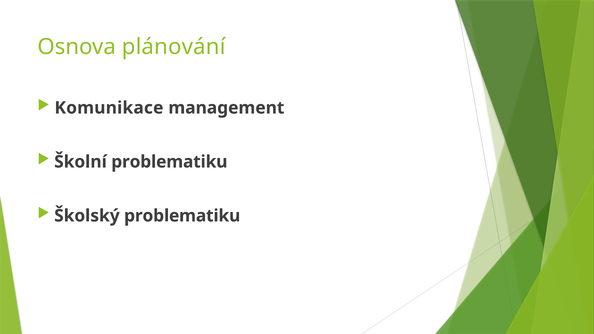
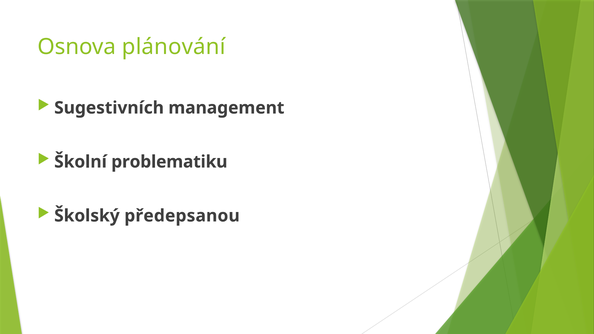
Komunikace: Komunikace -> Sugestivních
Školský problematiku: problematiku -> předepsanou
